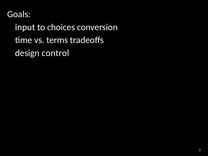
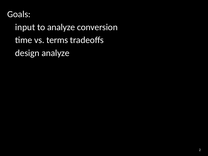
to choices: choices -> analyze
design control: control -> analyze
